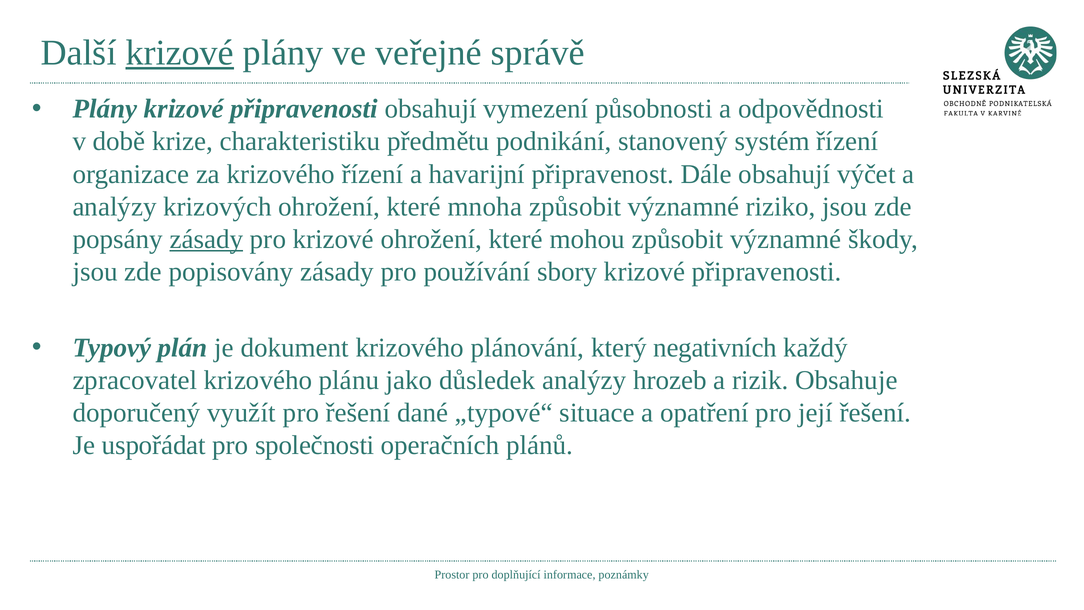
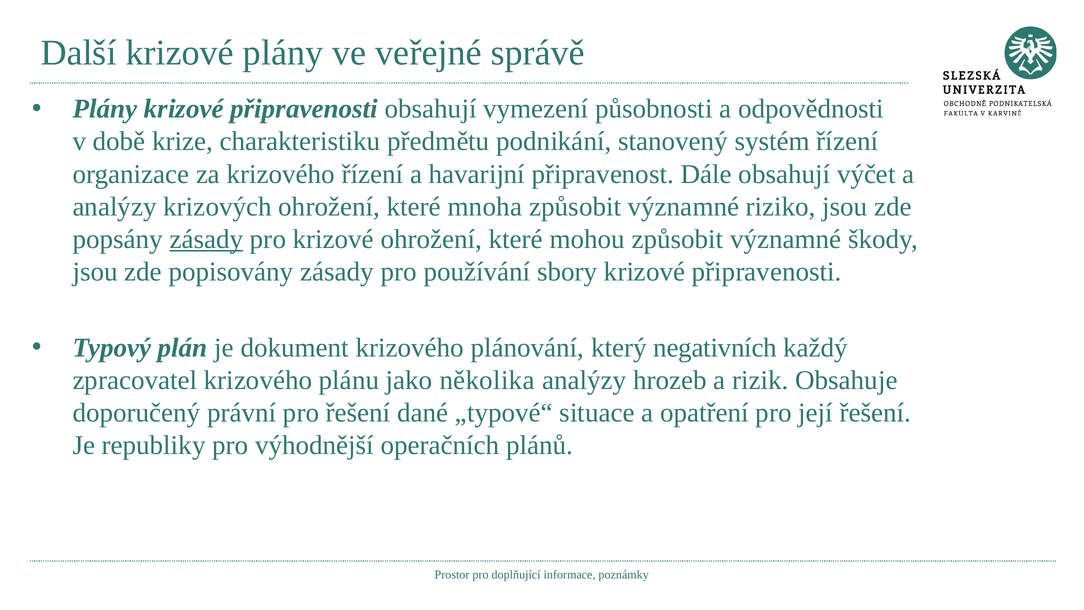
krizové at (180, 53) underline: present -> none
důsledek: důsledek -> několika
využít: využít -> právní
uspořádat: uspořádat -> republiky
společnosti: společnosti -> výhodnější
